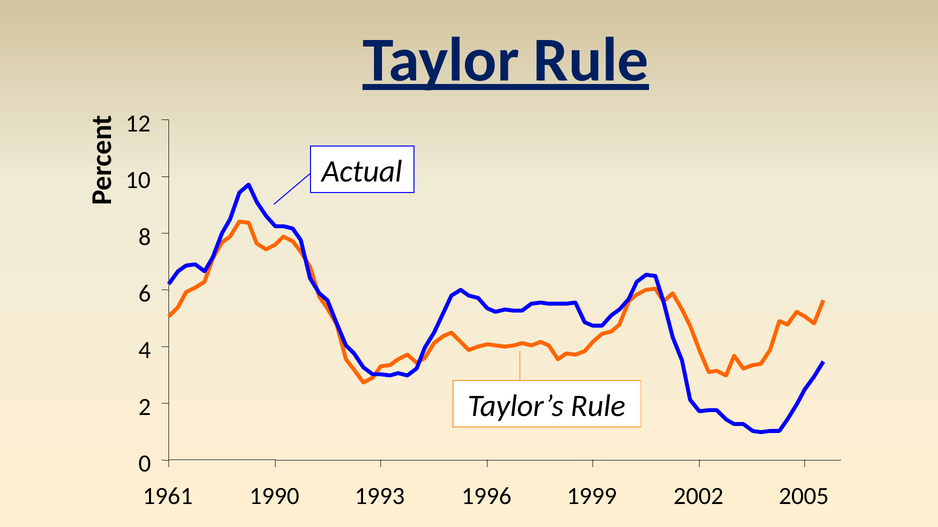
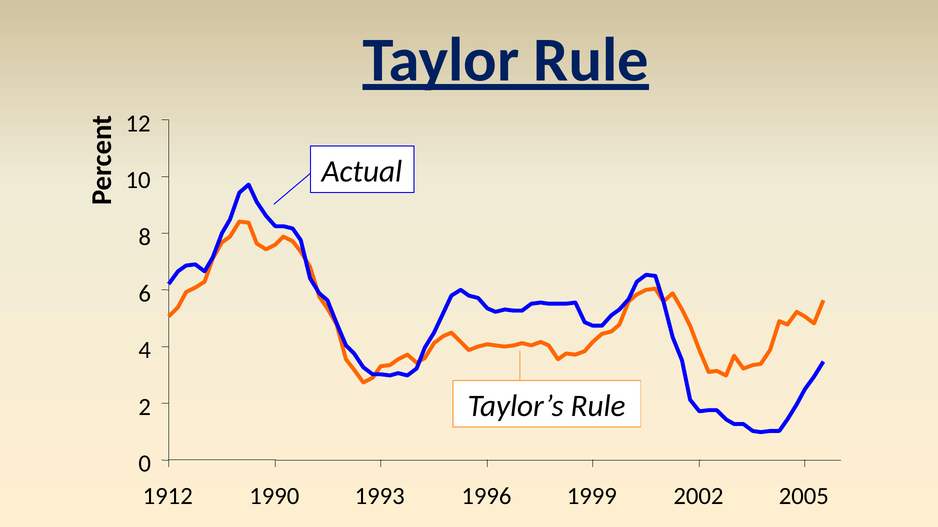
1961: 1961 -> 1912
